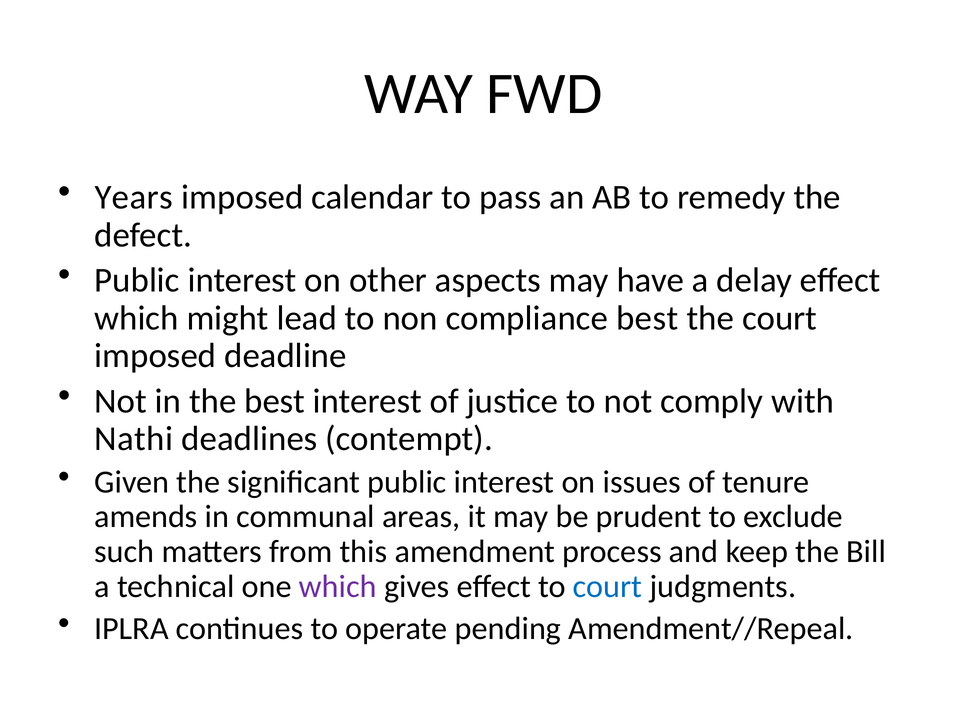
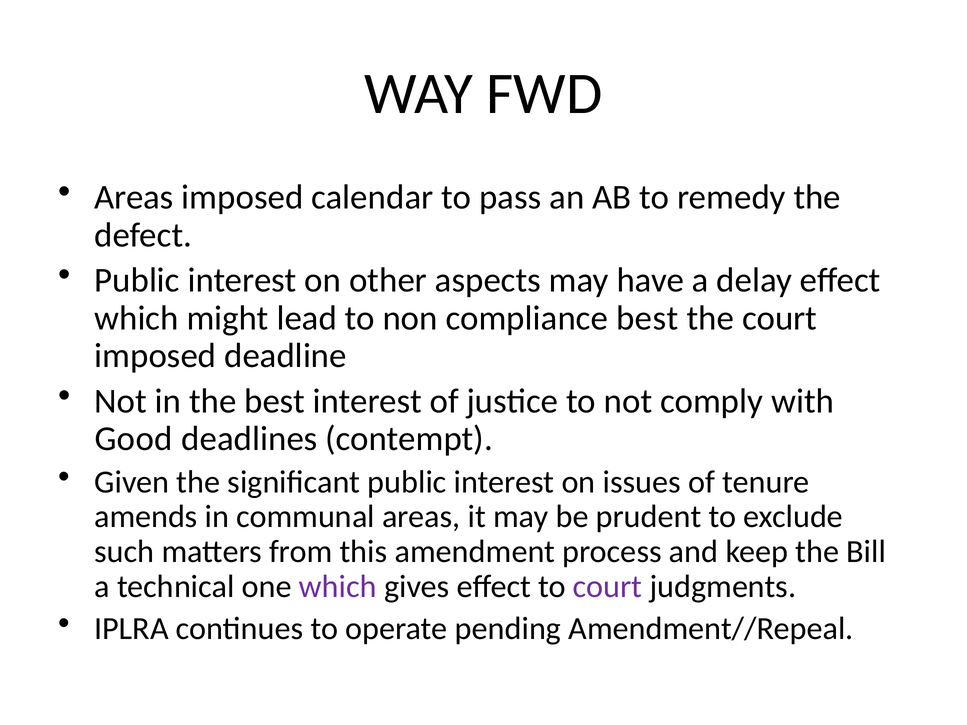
Years at (134, 197): Years -> Areas
Nathi: Nathi -> Good
court at (608, 587) colour: blue -> purple
